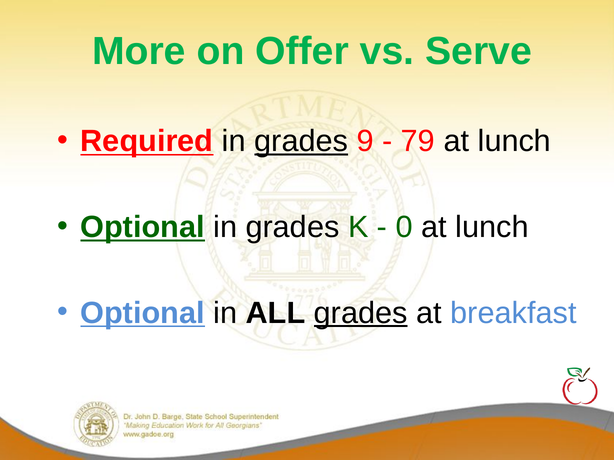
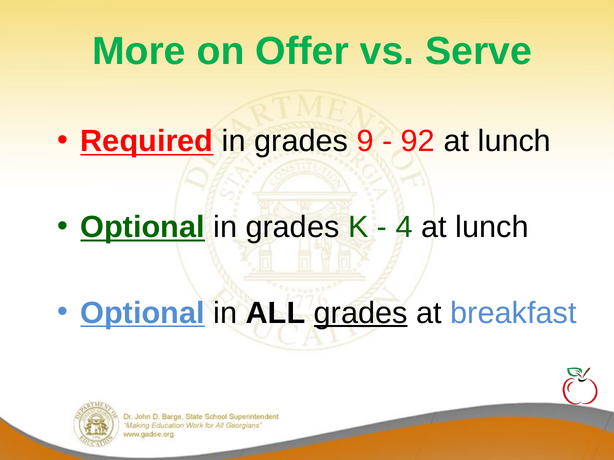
grades at (301, 141) underline: present -> none
79: 79 -> 92
0: 0 -> 4
